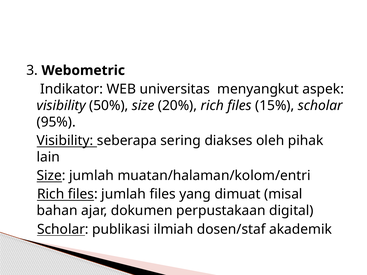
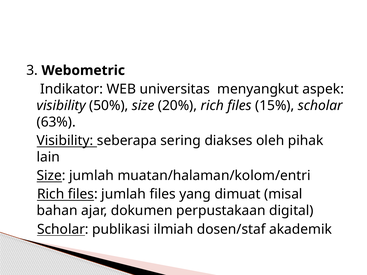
95%: 95% -> 63%
